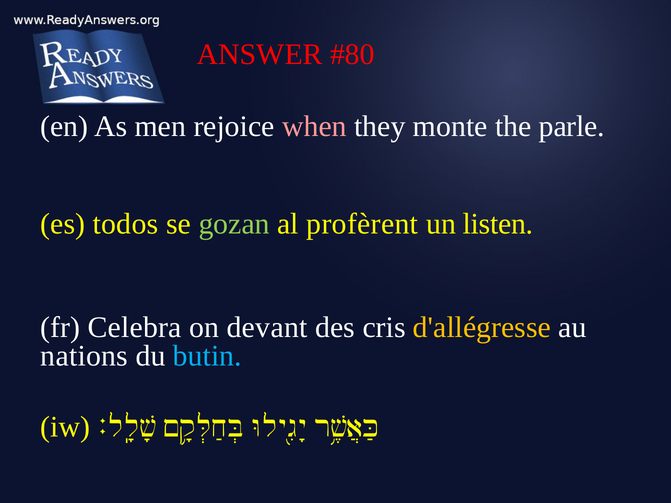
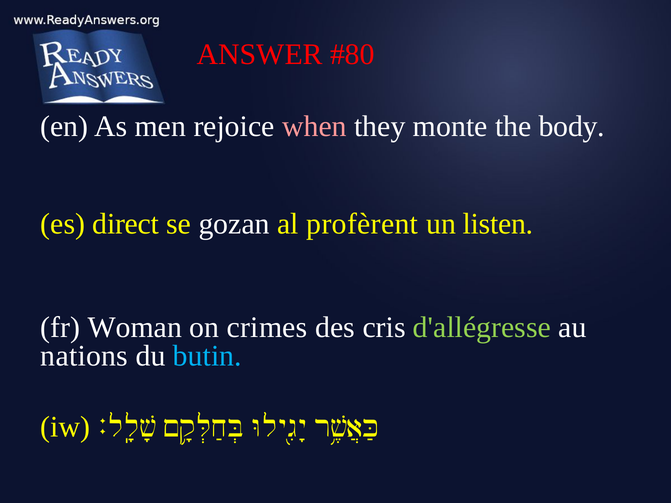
parle: parle -> body
todos: todos -> direct
gozan colour: light green -> white
Celebra: Celebra -> Woman
devant: devant -> crimes
d'allégresse colour: yellow -> light green
